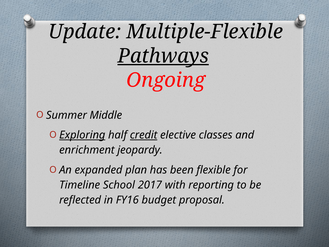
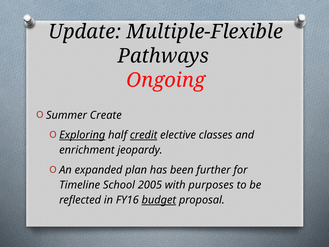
Pathways underline: present -> none
Middle: Middle -> Create
flexible: flexible -> further
2017: 2017 -> 2005
reporting: reporting -> purposes
budget underline: none -> present
